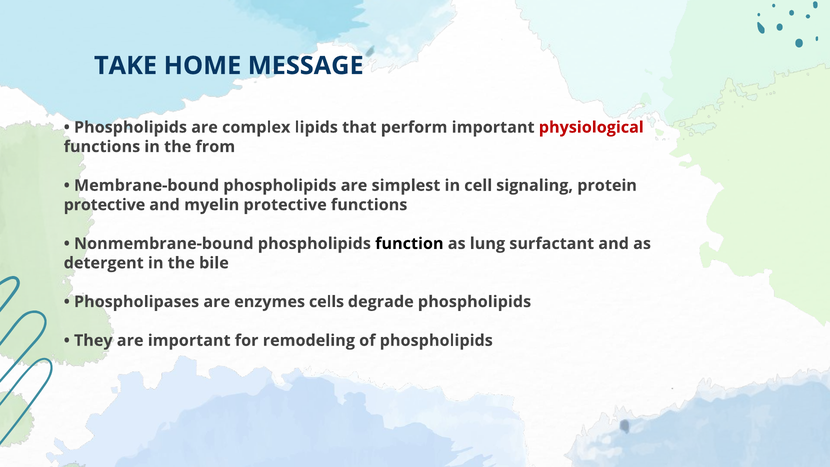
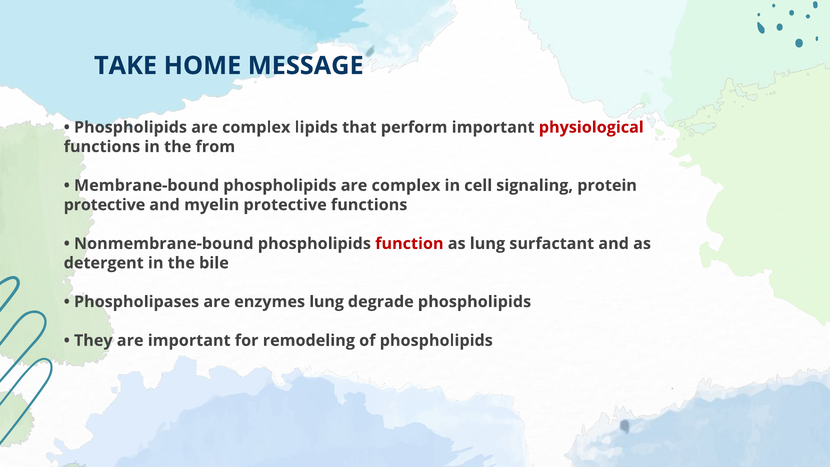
Membrane-bound phospholipids are simplest: simplest -> complex
function colour: black -> red
enzymes cells: cells -> lung
